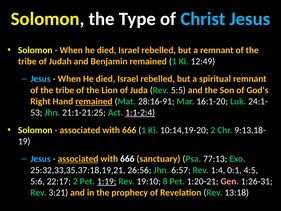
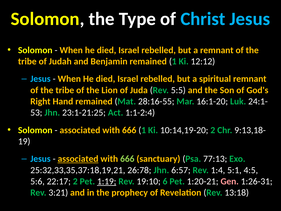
12:49: 12:49 -> 12:12
remained at (94, 101) underline: present -> none
28:16-91: 28:16-91 -> 28:16-55
21:1-21:25: 21:1-21:25 -> 23:1-21:25
1:1-2:4 underline: present -> none
666 at (127, 159) colour: white -> light green
26:56: 26:56 -> 26:78
0:1: 0:1 -> 5:1
8: 8 -> 6
